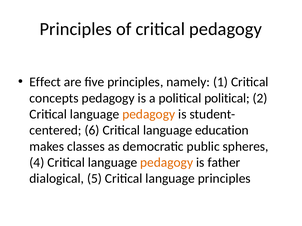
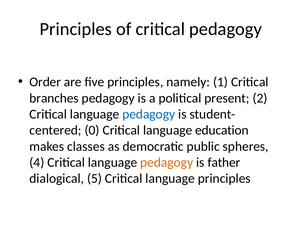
Effect: Effect -> Order
concepts: concepts -> branches
political political: political -> present
pedagogy at (149, 114) colour: orange -> blue
6: 6 -> 0
